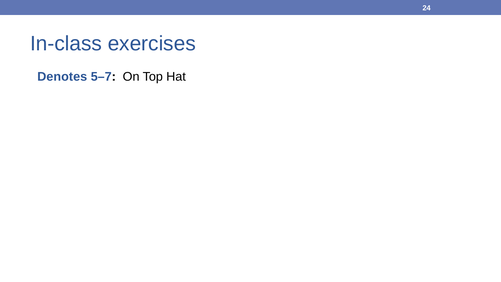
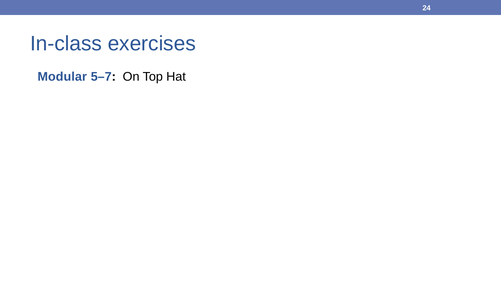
Denotes: Denotes -> Modular
